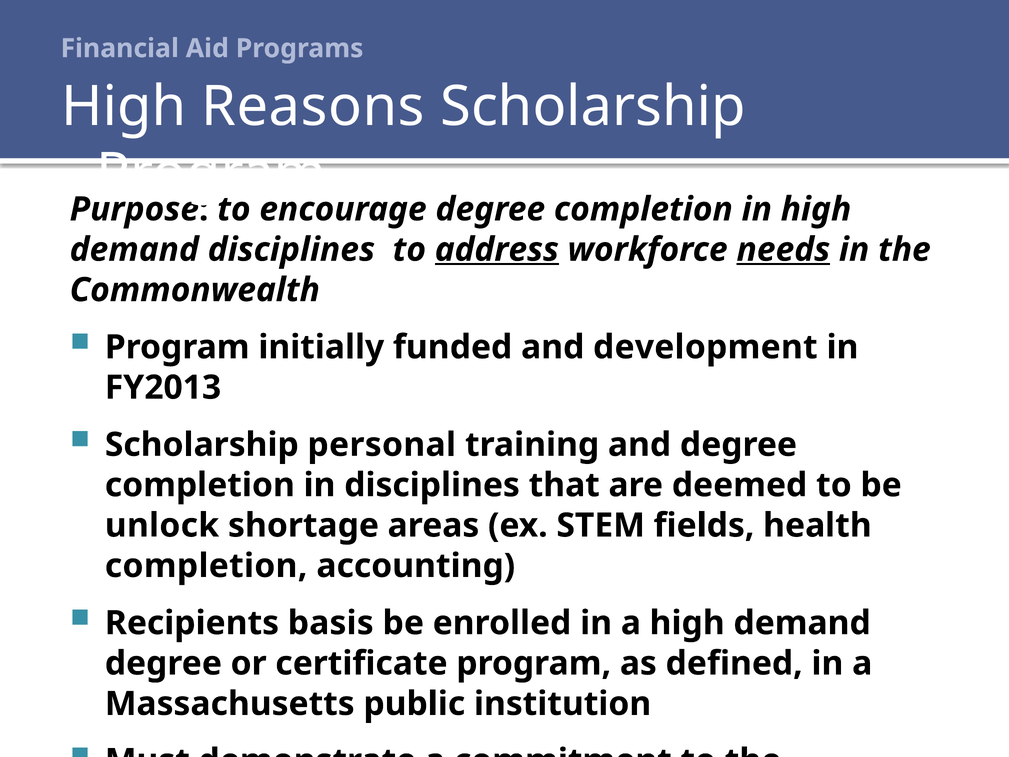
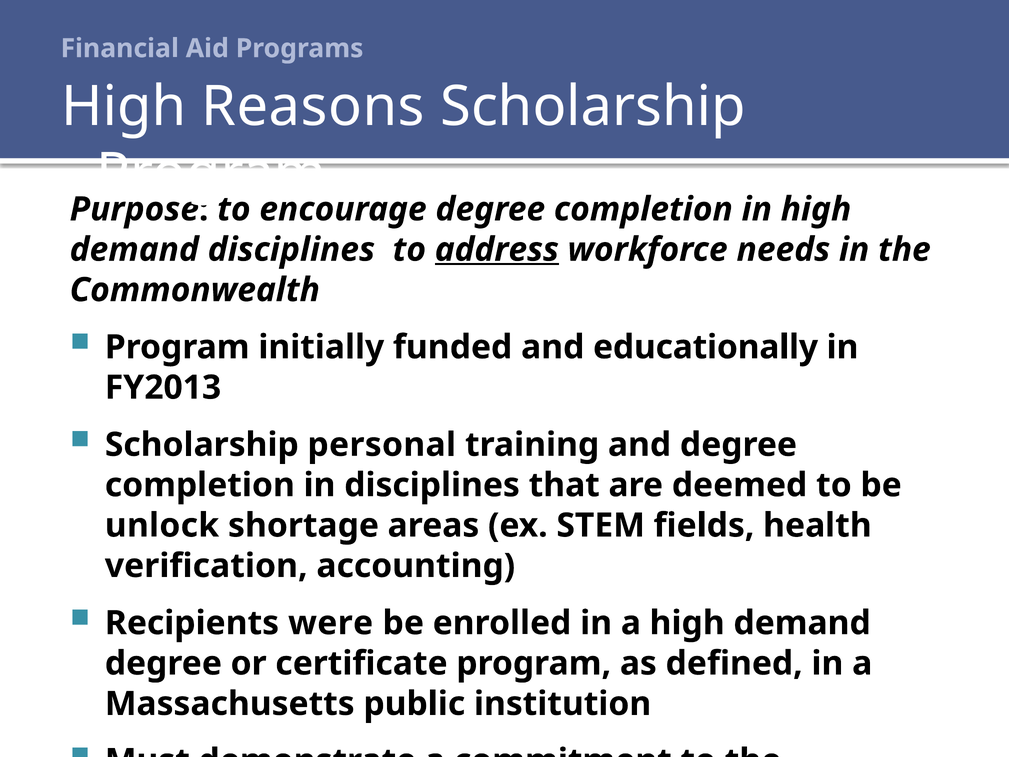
needs underline: present -> none
development: development -> educationally
completion at (206, 566): completion -> verification
basis: basis -> were
